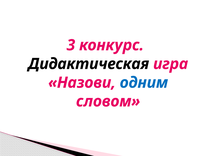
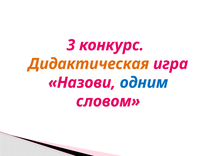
Дидактическая colour: black -> orange
